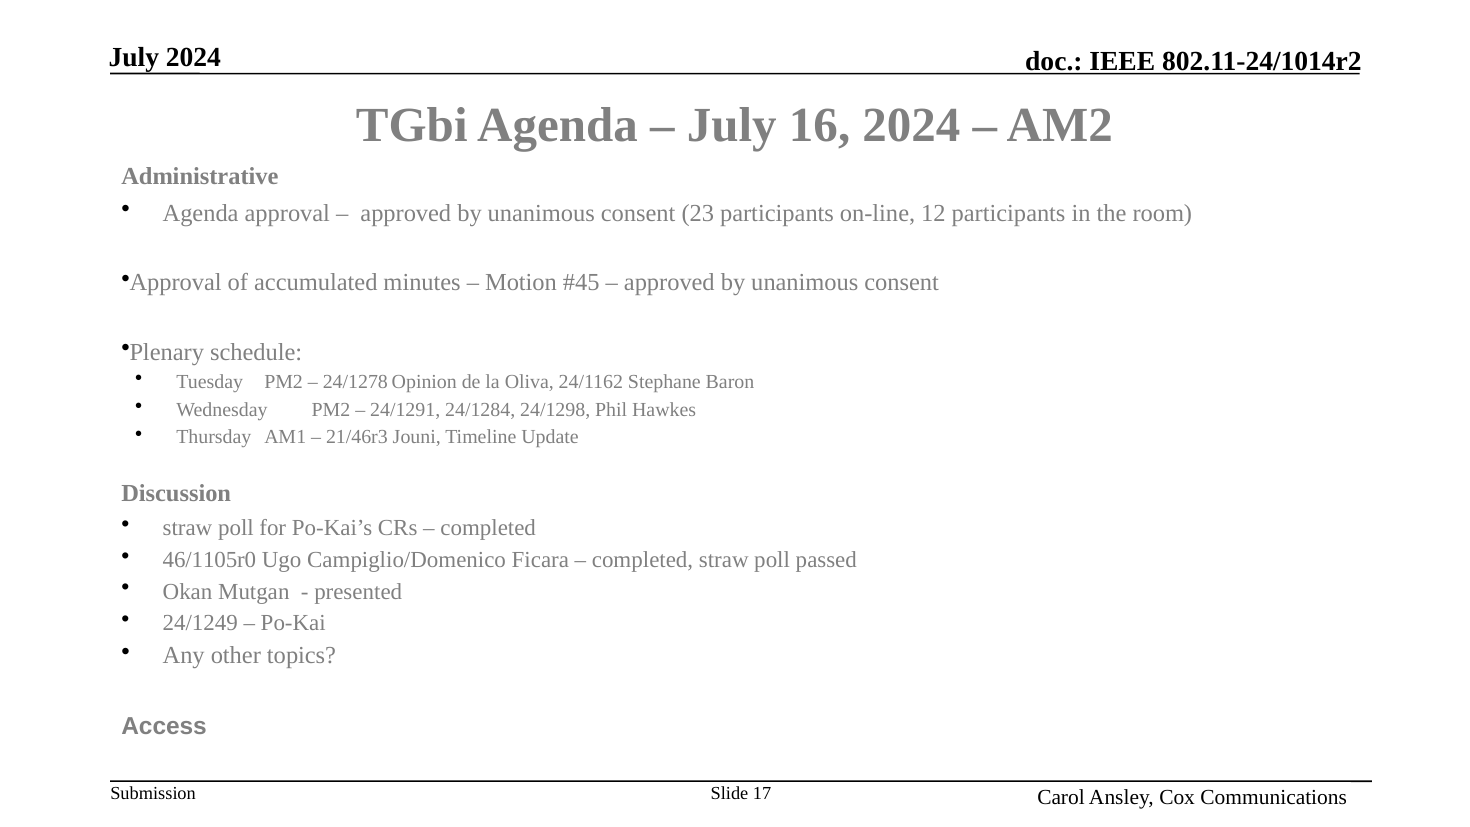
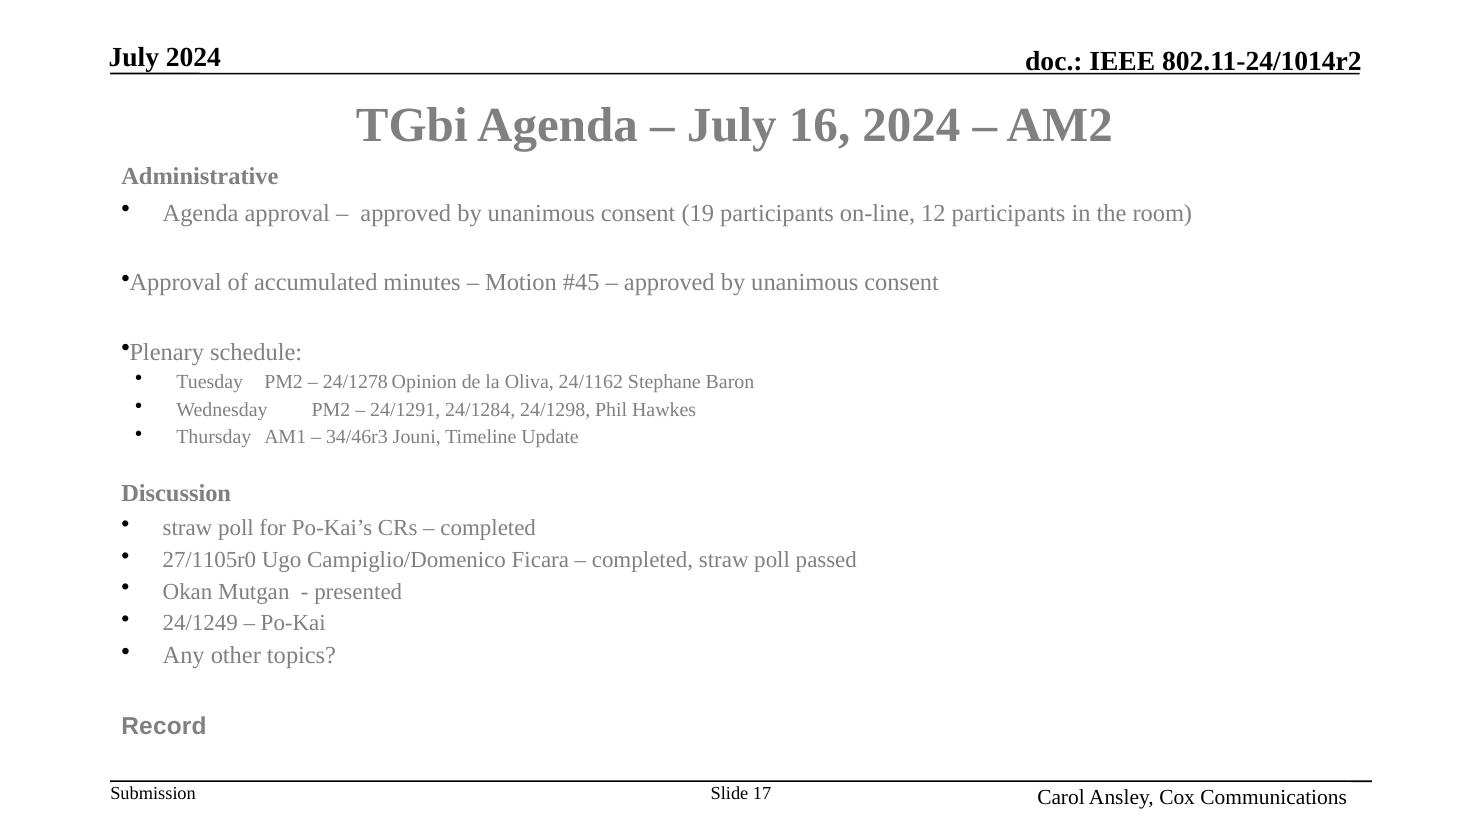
23: 23 -> 19
21/46r3: 21/46r3 -> 34/46r3
46/1105r0: 46/1105r0 -> 27/1105r0
Access: Access -> Record
